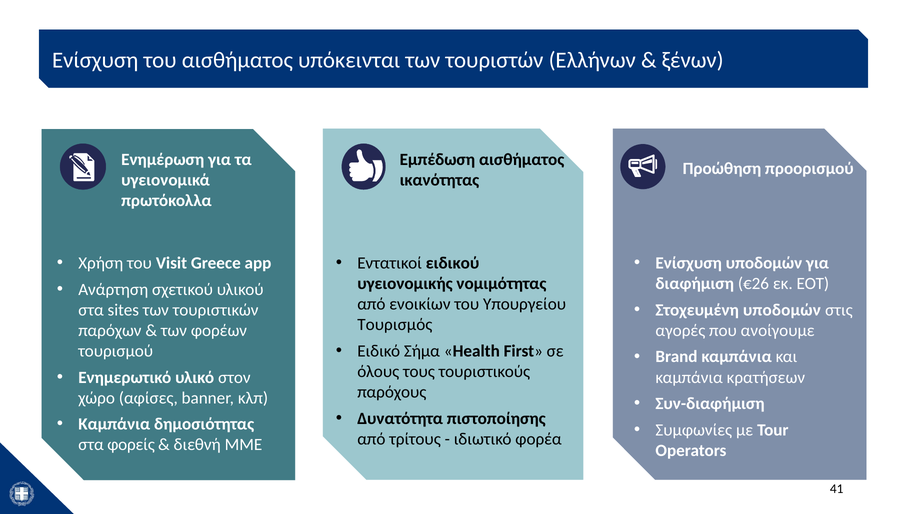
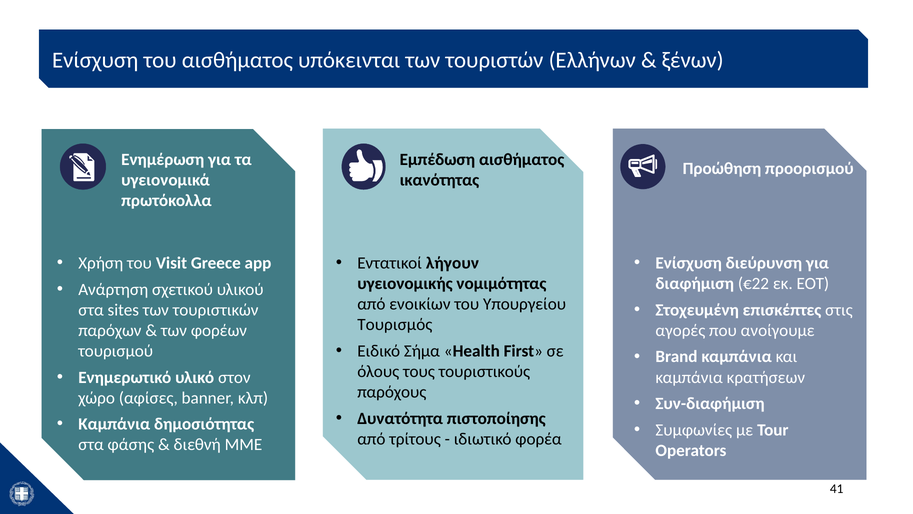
ειδικού: ειδικού -> λήγουν
Ενίσχυση υποδομών: υποδομών -> διεύρυνση
€26: €26 -> €22
Στοχευμένη υποδομών: υποδομών -> επισκέπτες
φορείς: φορείς -> φάσης
